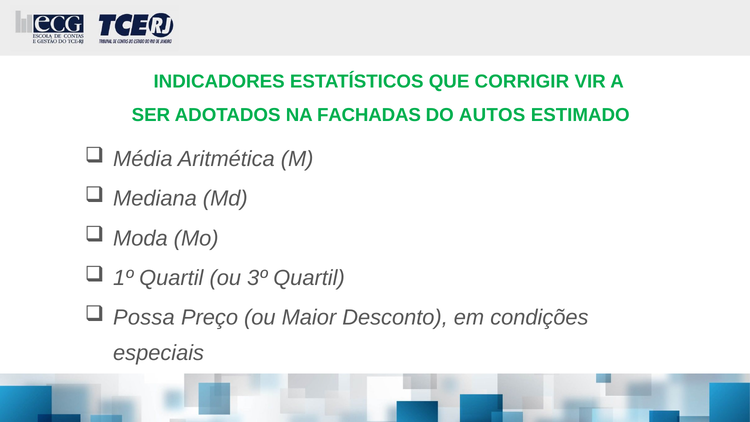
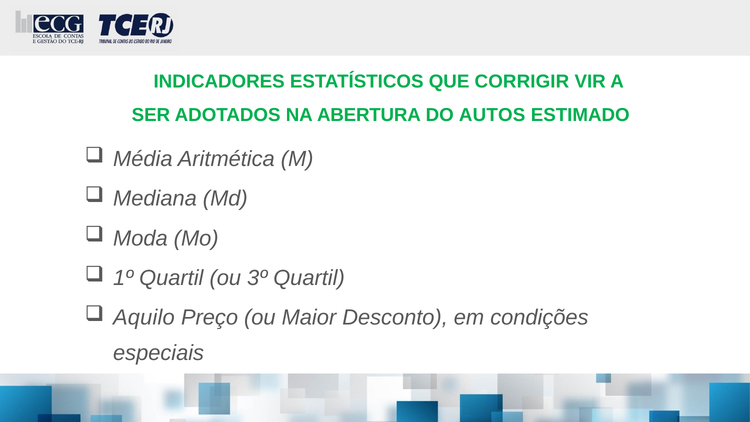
FACHADAS: FACHADAS -> ABERTURA
Possa: Possa -> Aquilo
